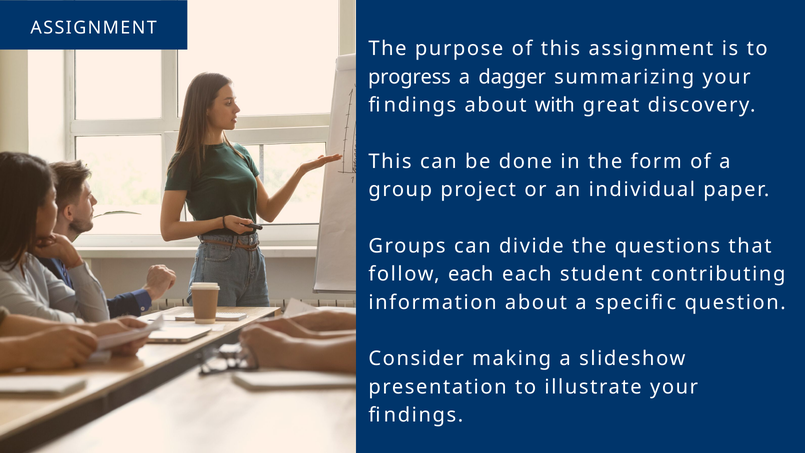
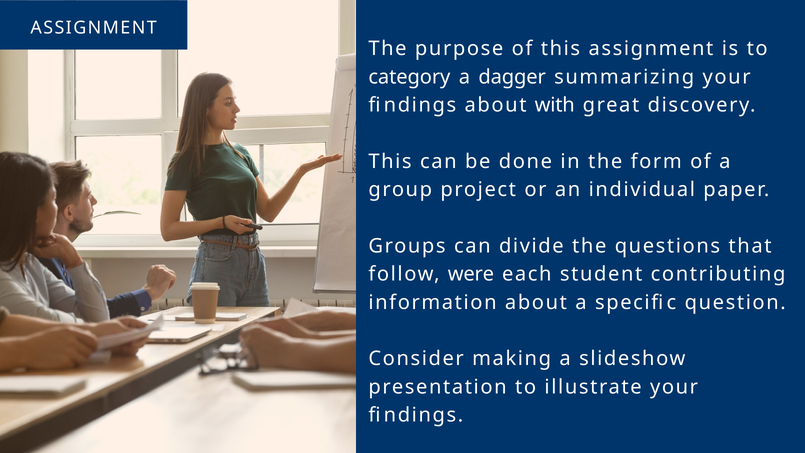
progress: progress -> category
follow each: each -> were
